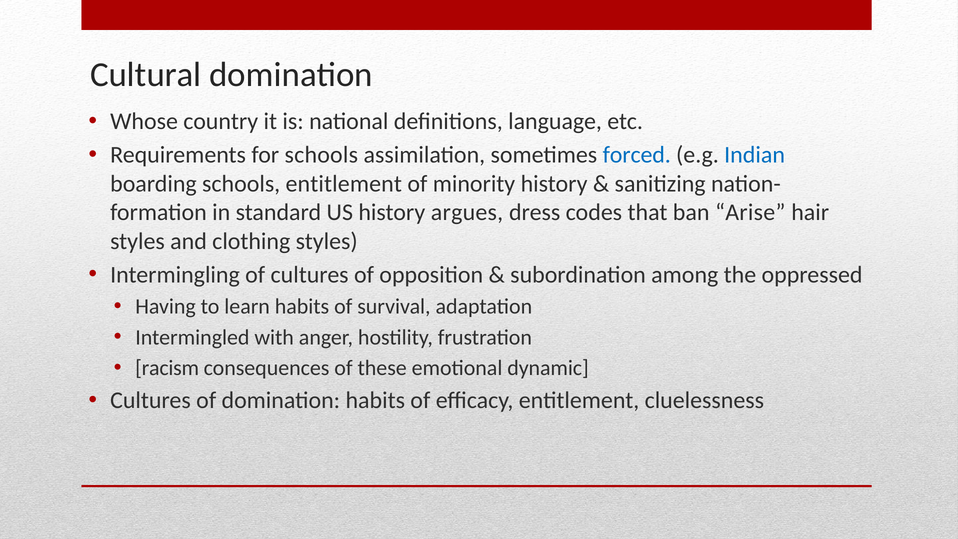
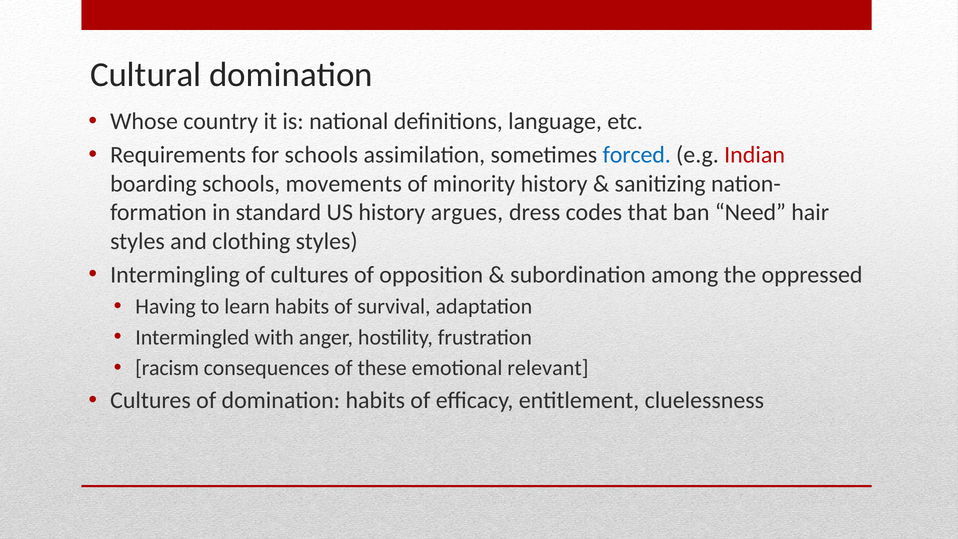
Indian colour: blue -> red
schools entitlement: entitlement -> movements
Arise: Arise -> Need
dynamic: dynamic -> relevant
